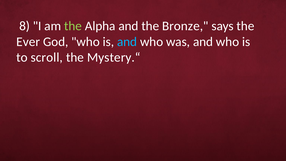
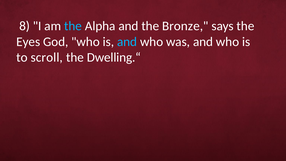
the at (73, 26) colour: light green -> light blue
Ever: Ever -> Eyes
Mystery.“: Mystery.“ -> Dwelling.“
